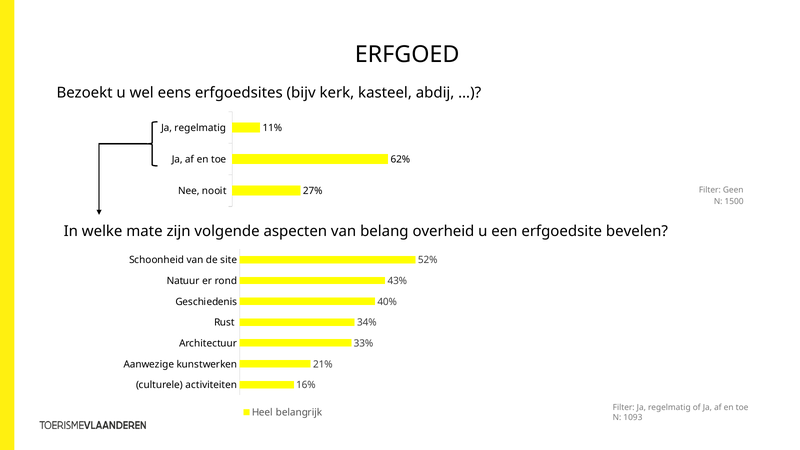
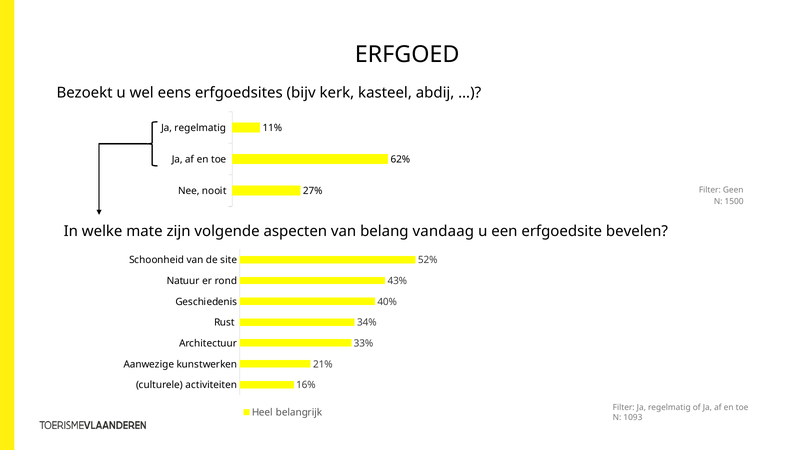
overheid: overheid -> vandaag
